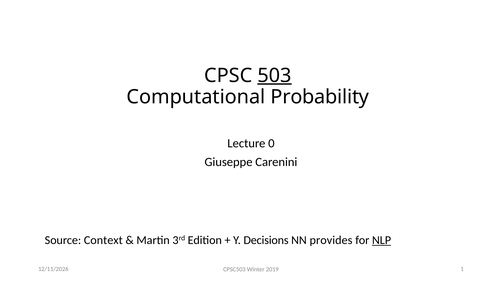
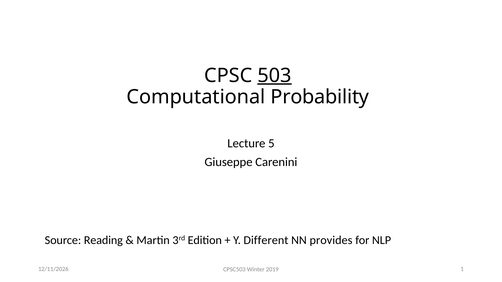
0: 0 -> 5
Context: Context -> Reading
Decisions: Decisions -> Different
NLP underline: present -> none
